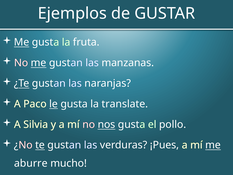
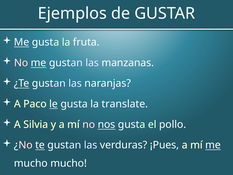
aburre at (31, 163): aburre -> mucho
